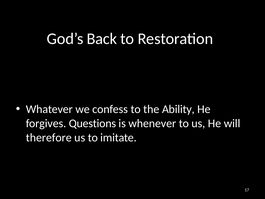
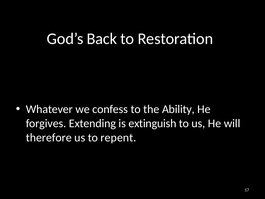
Questions: Questions -> Extending
whenever: whenever -> extinguish
imitate: imitate -> repent
